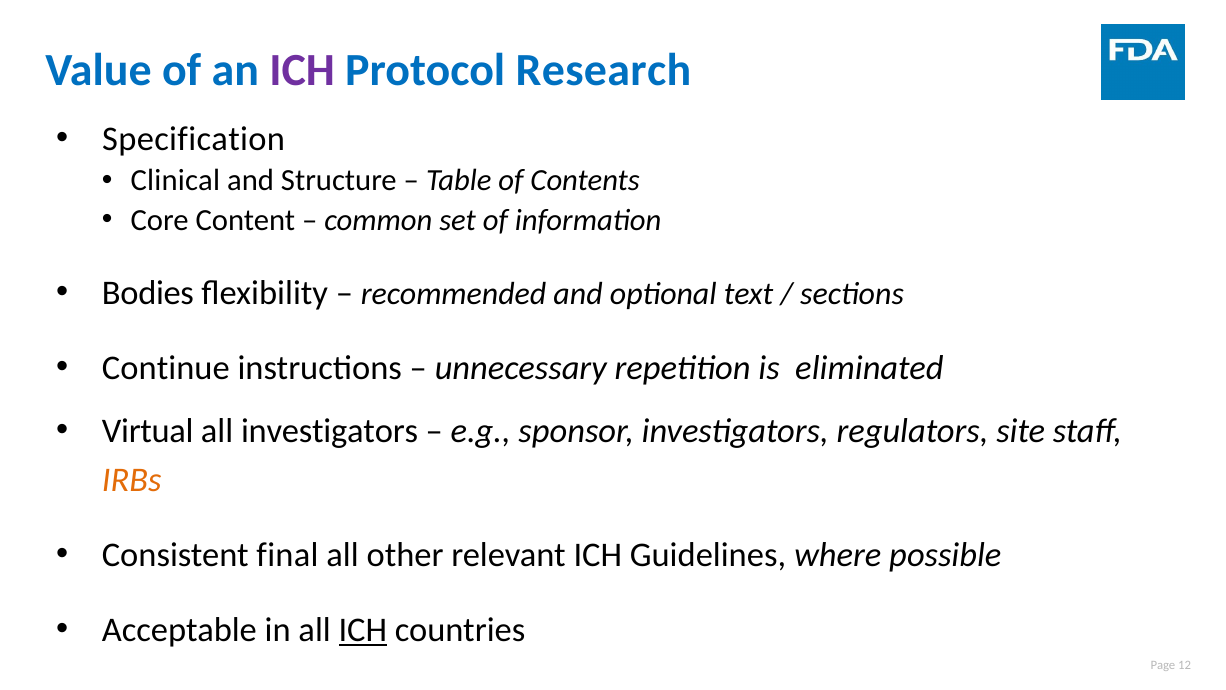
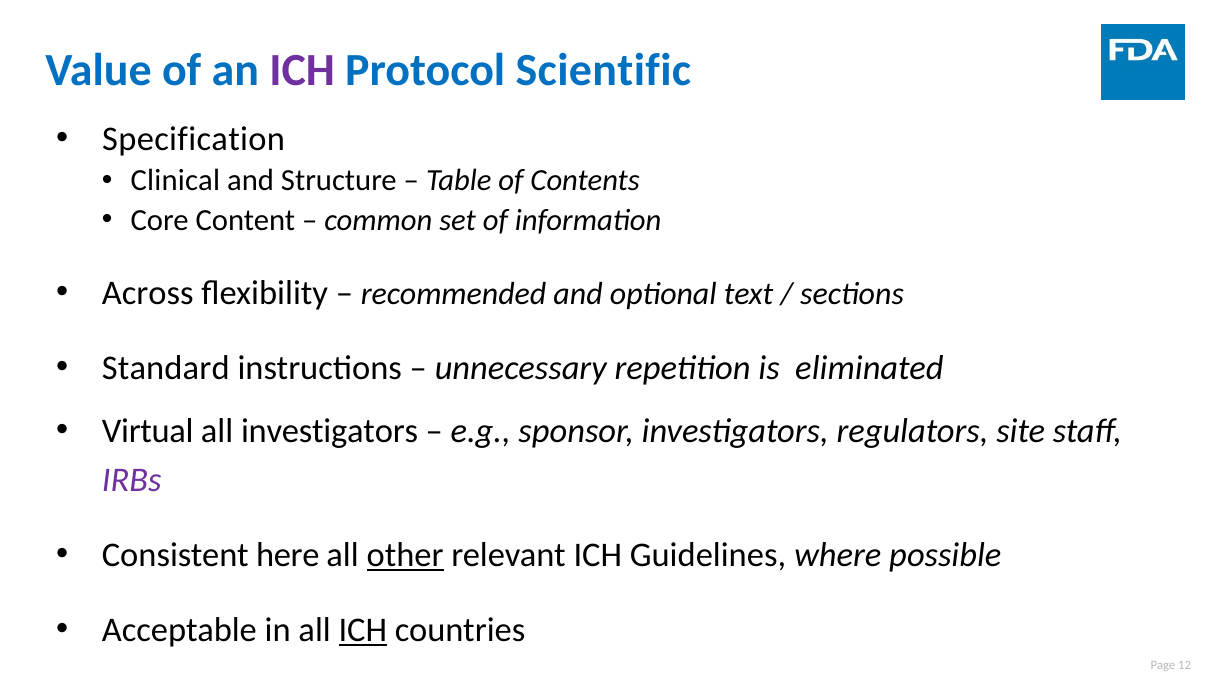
Research: Research -> Scientific
Bodies: Bodies -> Across
Continue: Continue -> Standard
IRBs colour: orange -> purple
final: final -> here
other underline: none -> present
